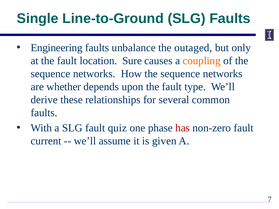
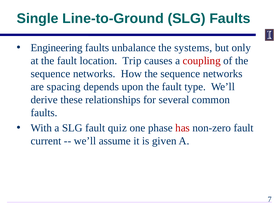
outaged: outaged -> systems
Sure: Sure -> Trip
coupling colour: orange -> red
whether: whether -> spacing
